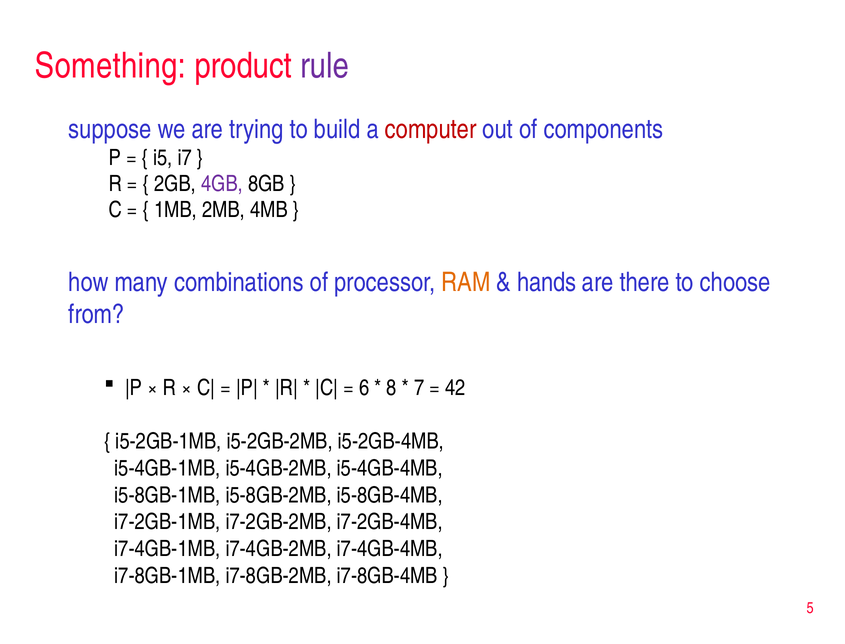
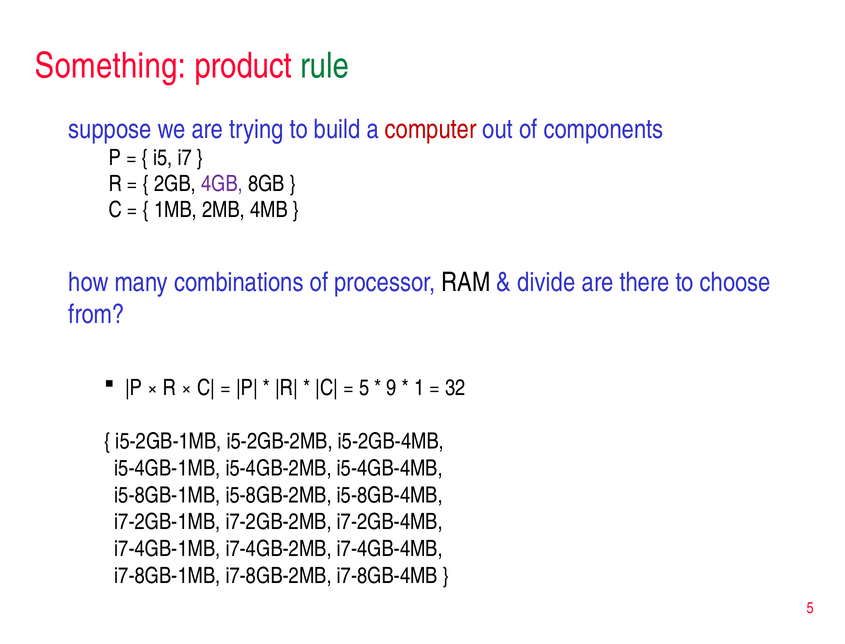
rule colour: purple -> green
RAM colour: orange -> black
hands: hands -> divide
6 at (364, 388): 6 -> 5
8: 8 -> 9
7: 7 -> 1
42: 42 -> 32
